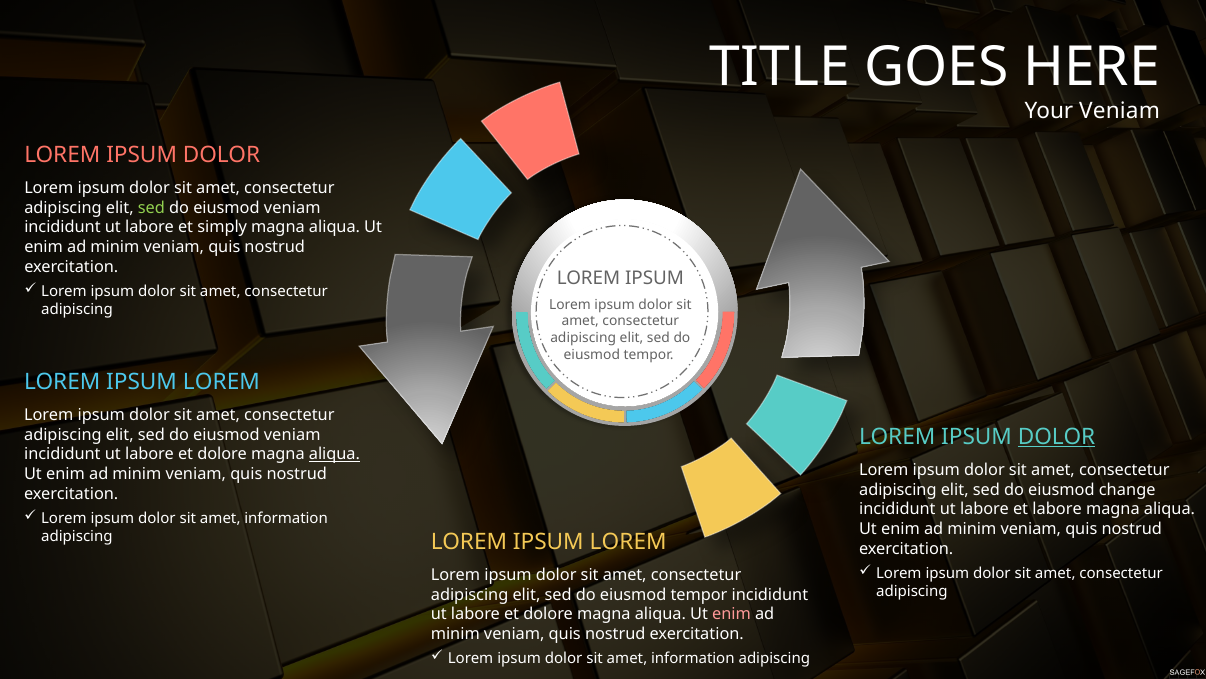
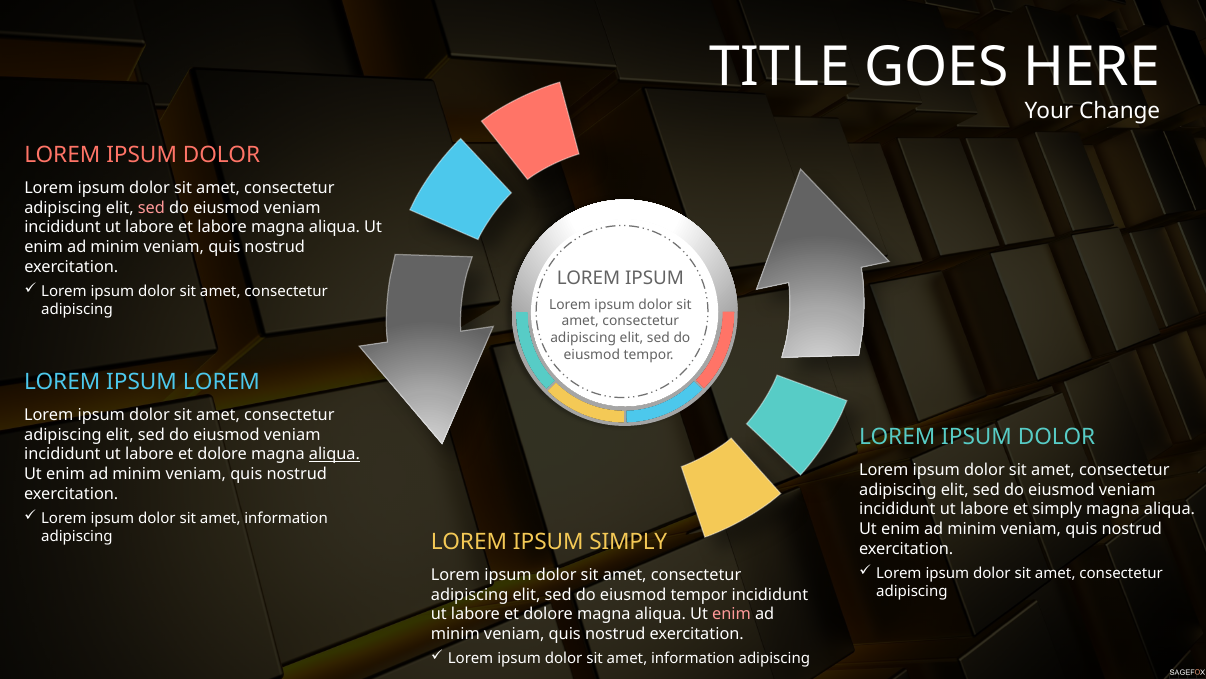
Your Veniam: Veniam -> Change
sed at (151, 208) colour: light green -> pink
et simply: simply -> labore
DOLOR at (1057, 436) underline: present -> none
change at (1127, 489): change -> veniam
et labore: labore -> simply
LOREM at (628, 541): LOREM -> SIMPLY
